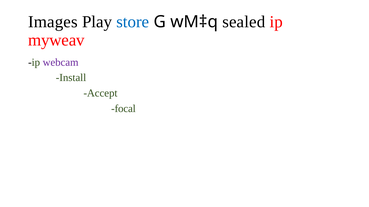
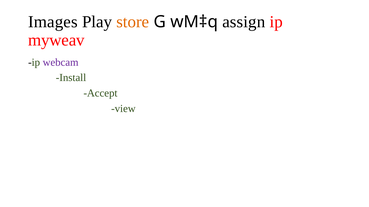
store colour: blue -> orange
sealed: sealed -> assign
focal: focal -> view
